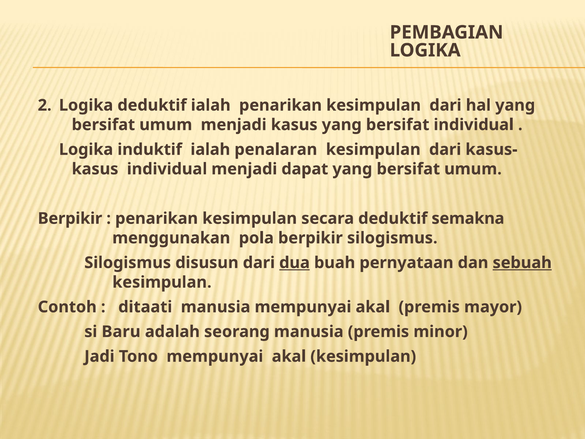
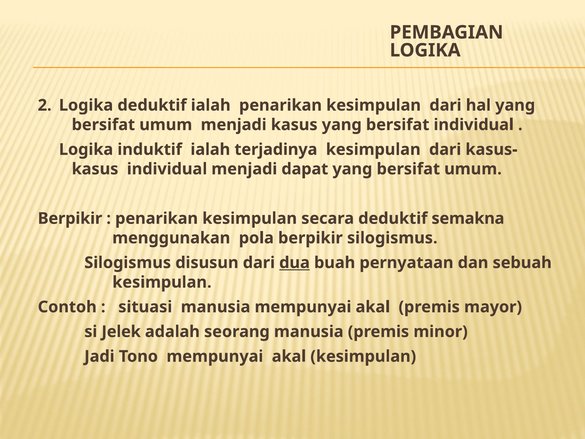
penalaran: penalaran -> terjadinya
sebuah underline: present -> none
ditaati: ditaati -> situasi
Baru: Baru -> Jelek
